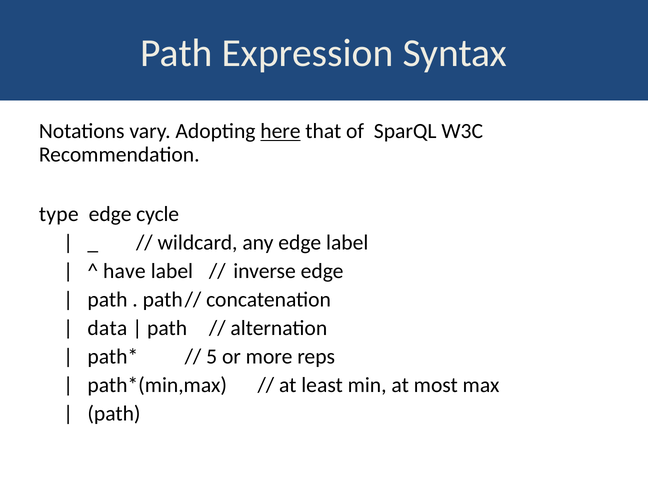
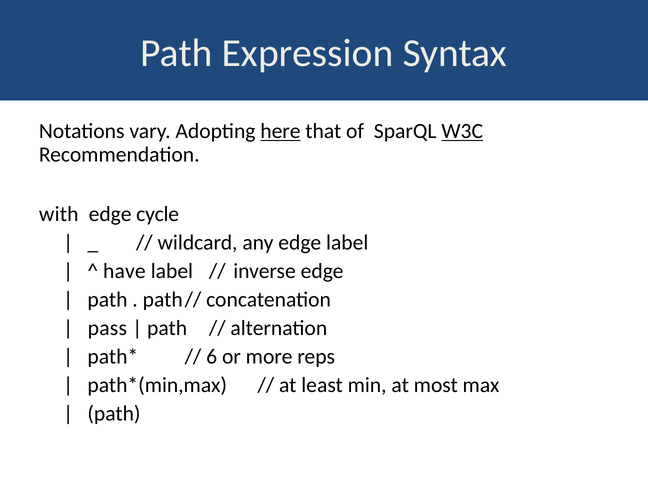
W3C underline: none -> present
type: type -> with
data: data -> pass
5: 5 -> 6
